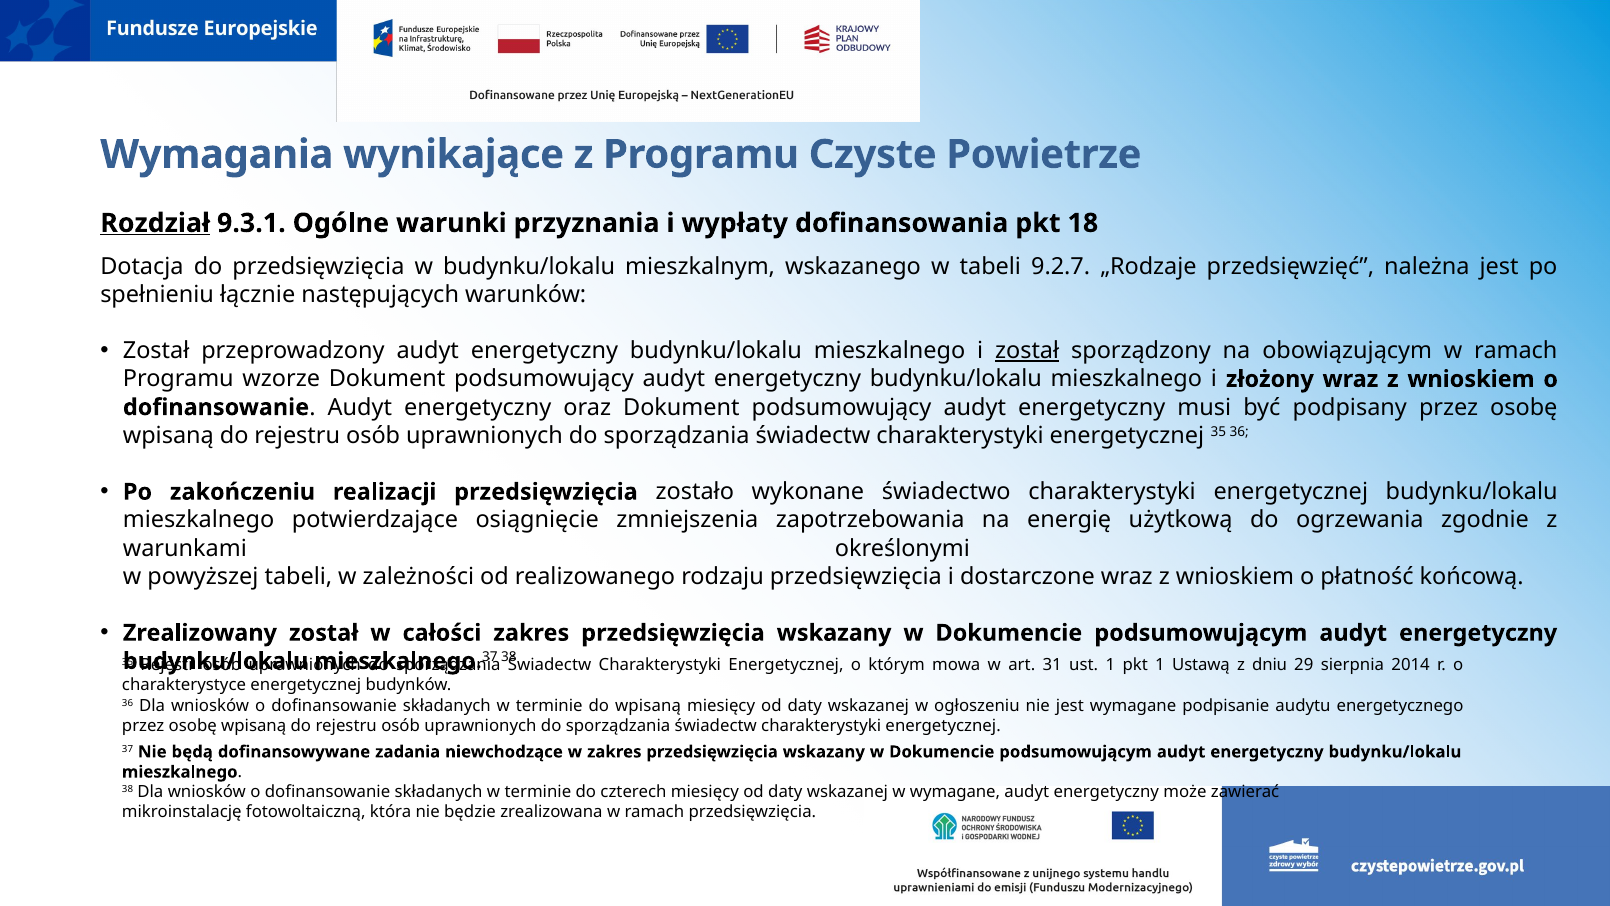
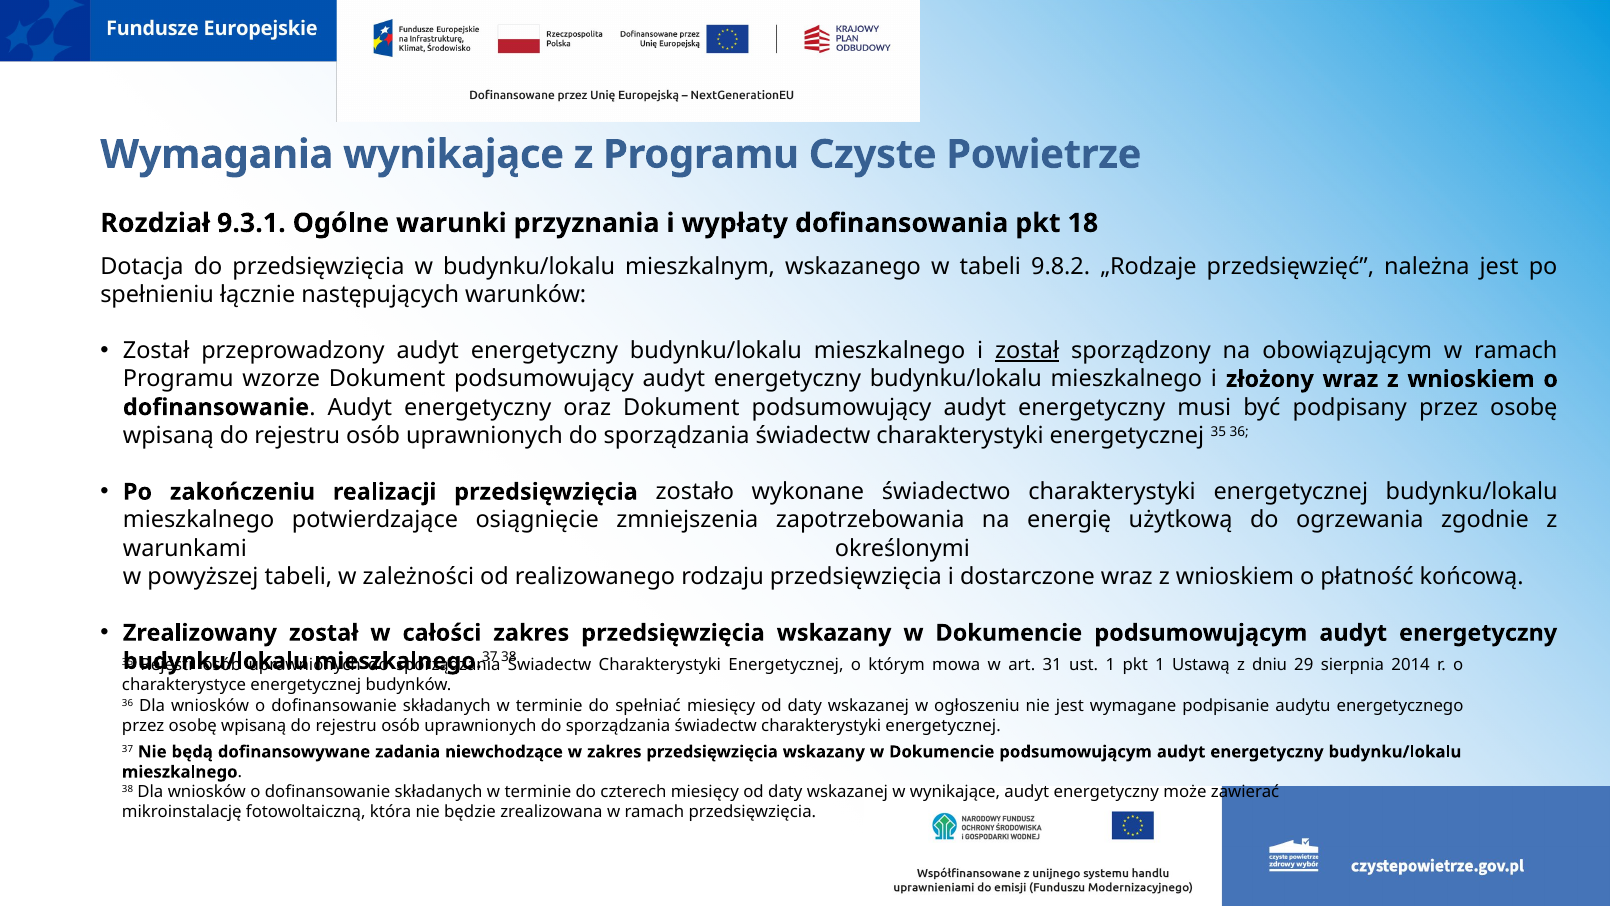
Rozdział underline: present -> none
9.2.7: 9.2.7 -> 9.8.2
do wpisaną: wpisaną -> spełniać
w wymagane: wymagane -> wynikające
